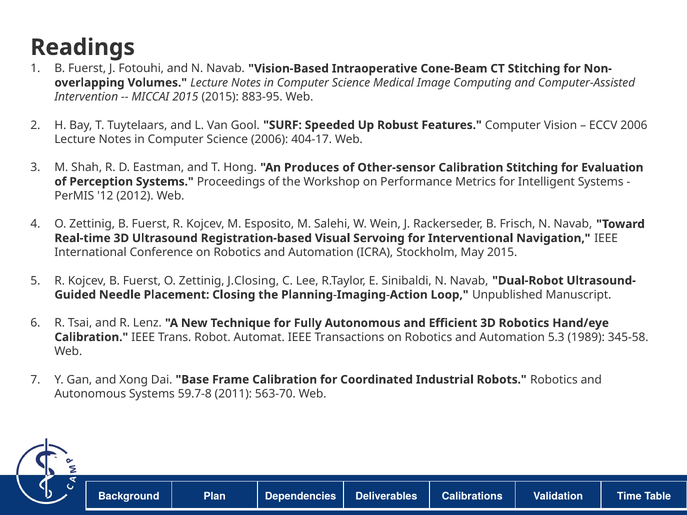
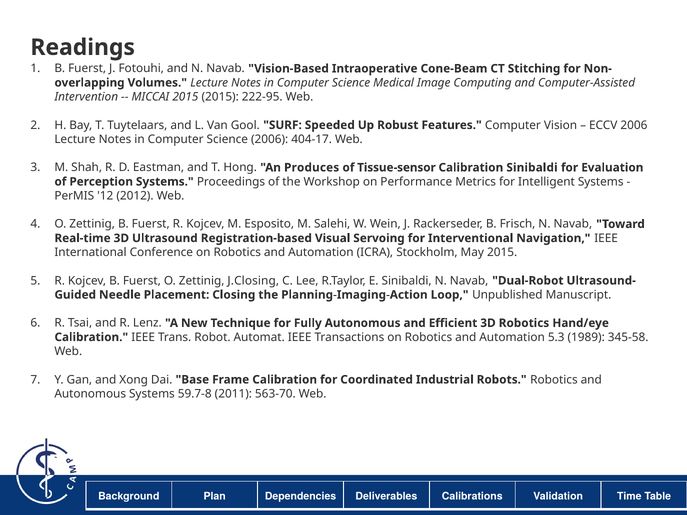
883-95: 883-95 -> 222-95
Other-sensor: Other-sensor -> Tissue-sensor
Calibration Stitching: Stitching -> Sinibaldi
